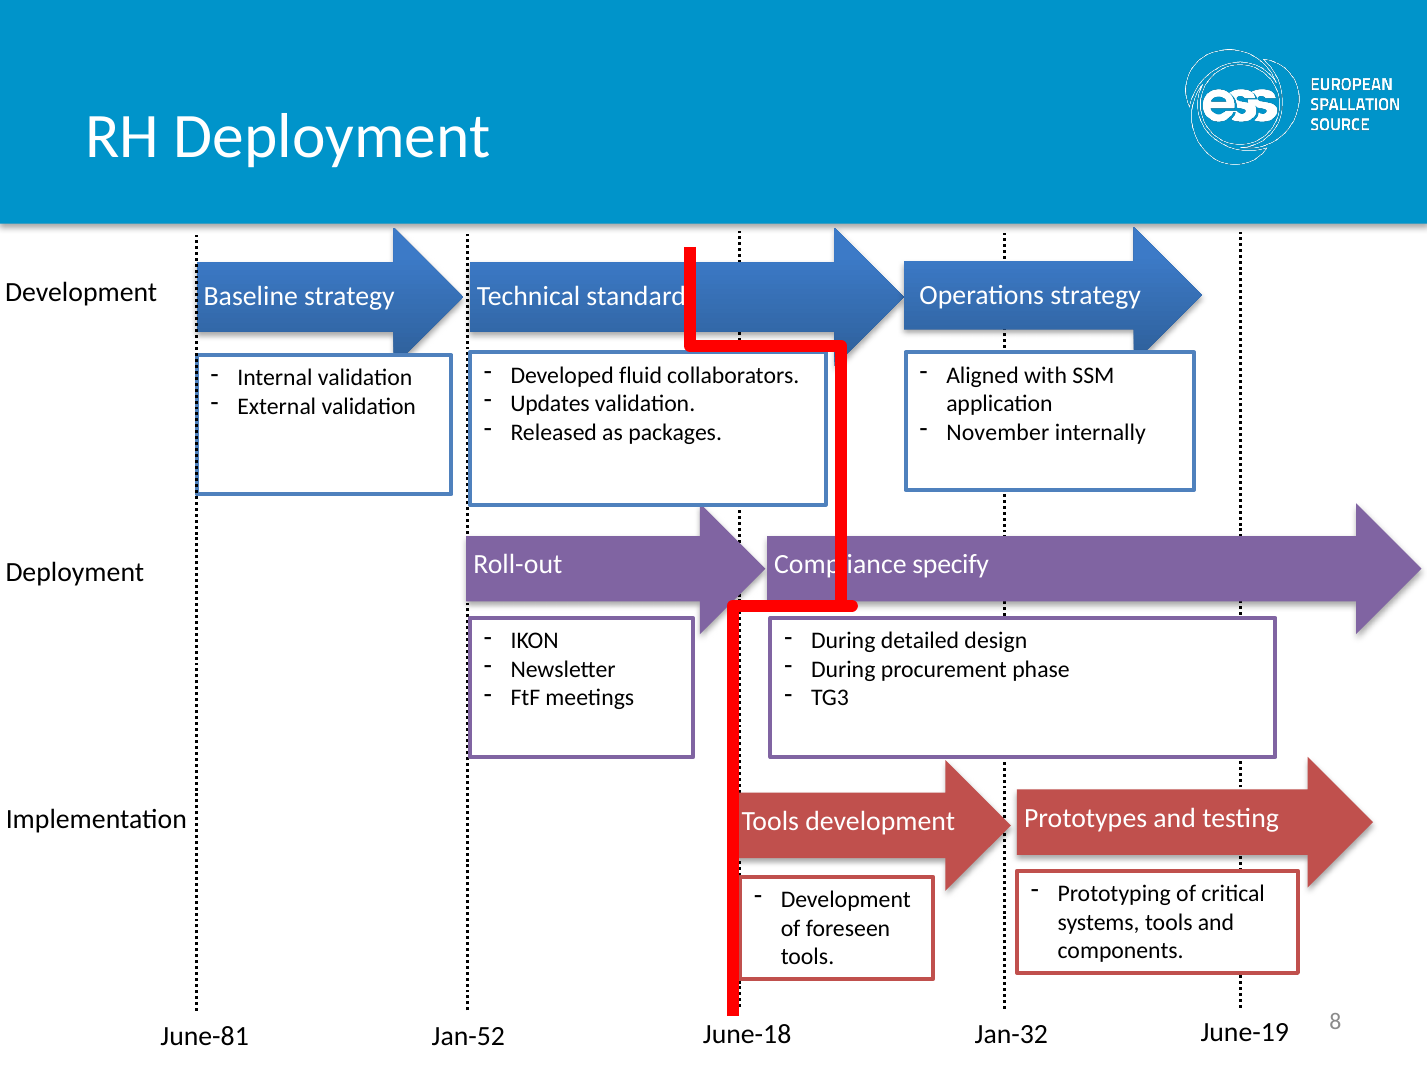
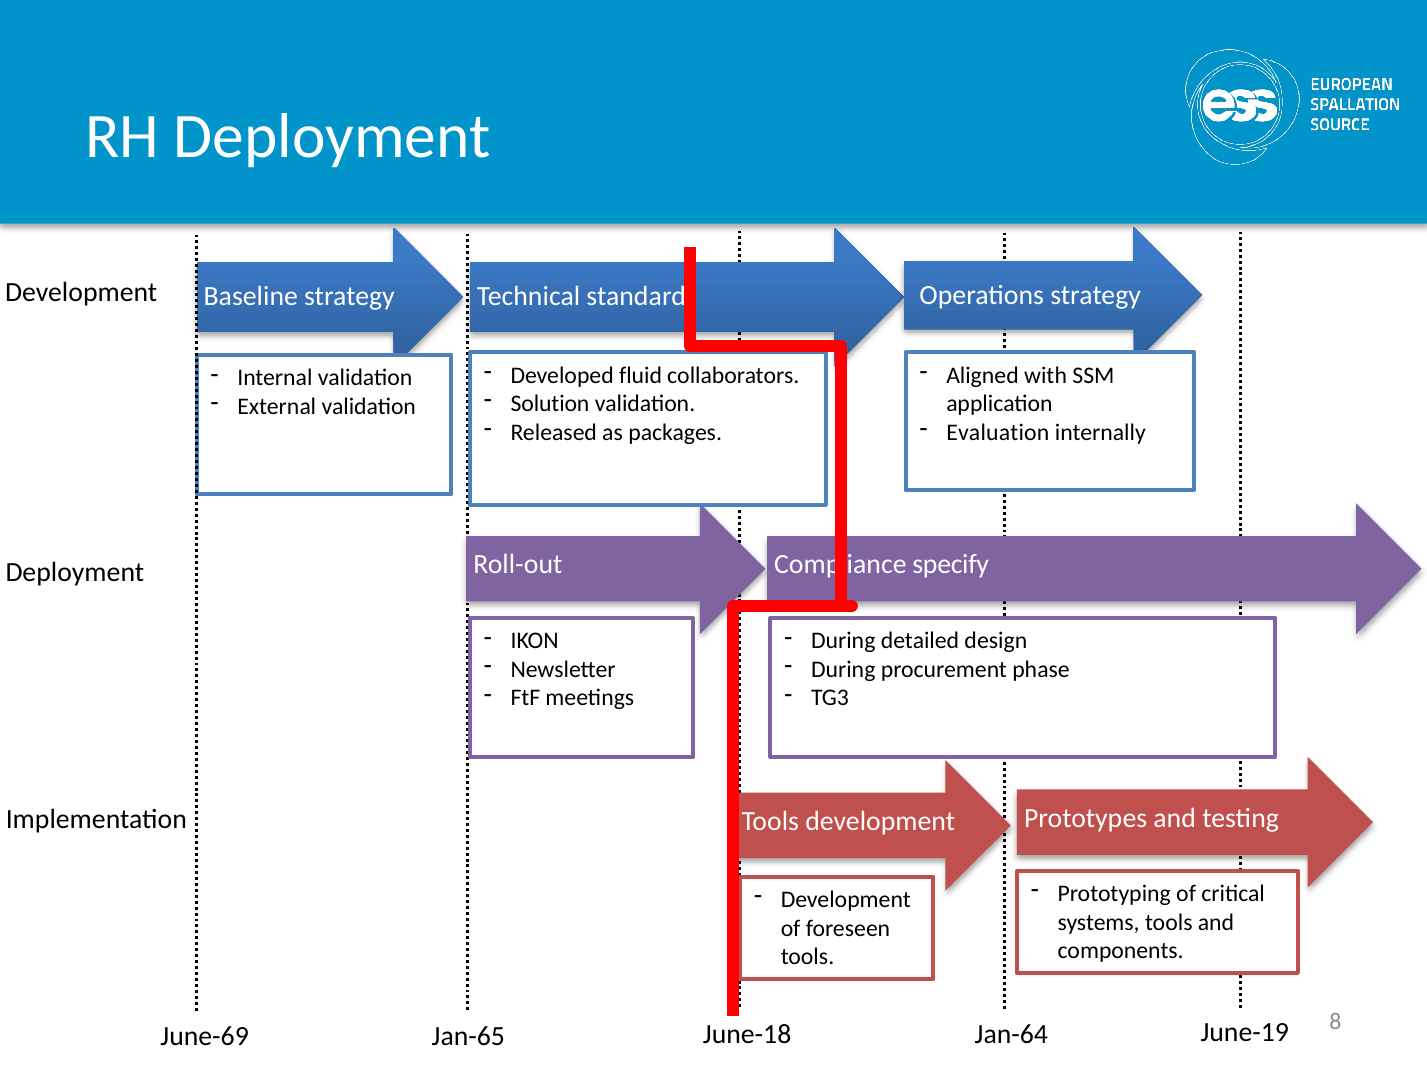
Updates: Updates -> Solution
November: November -> Evaluation
Jan-52: Jan-52 -> Jan-65
Jan-32: Jan-32 -> Jan-64
June-81: June-81 -> June-69
